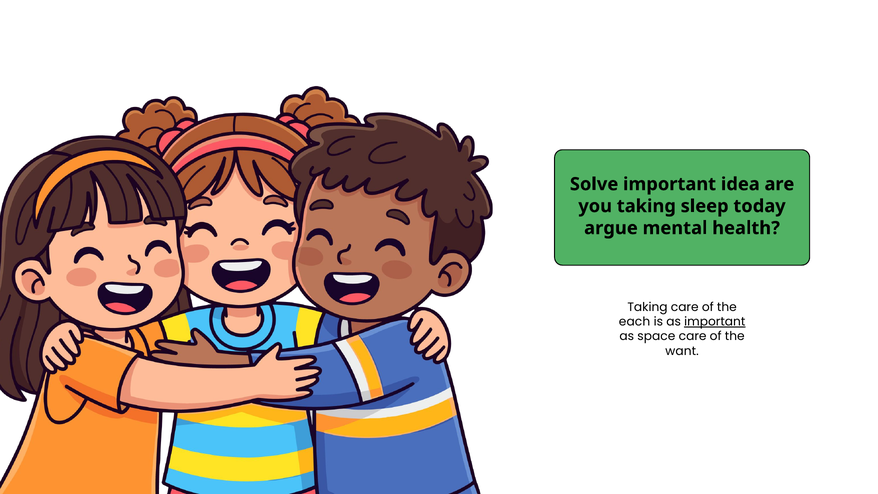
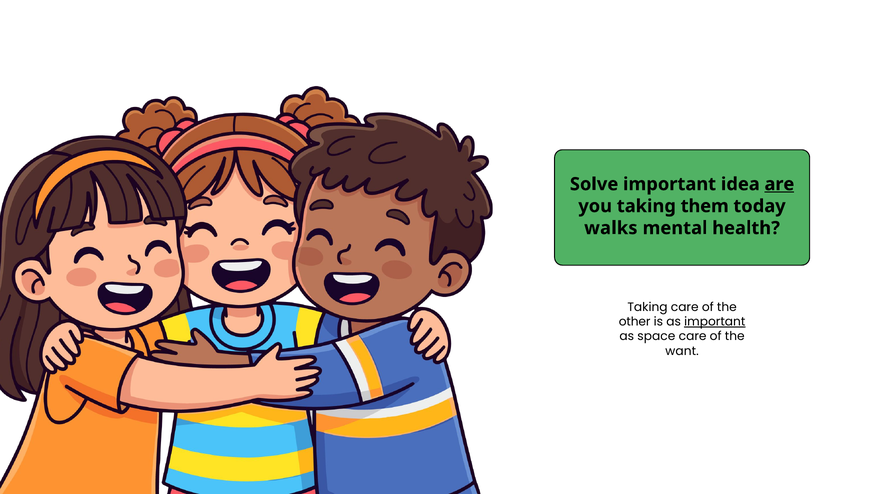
are underline: none -> present
sleep: sleep -> them
argue: argue -> walks
each: each -> other
